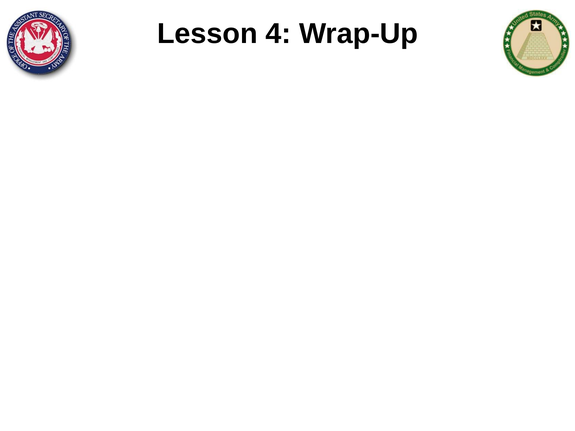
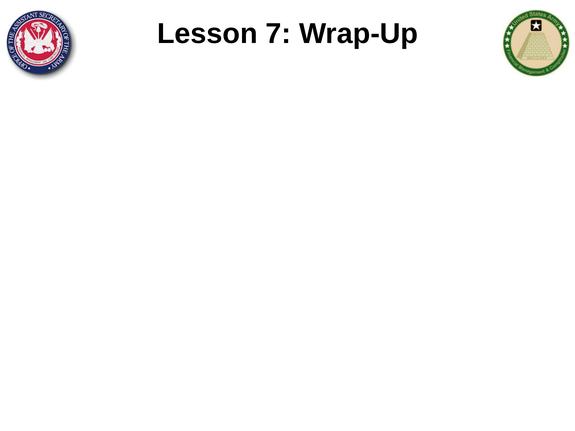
4: 4 -> 7
